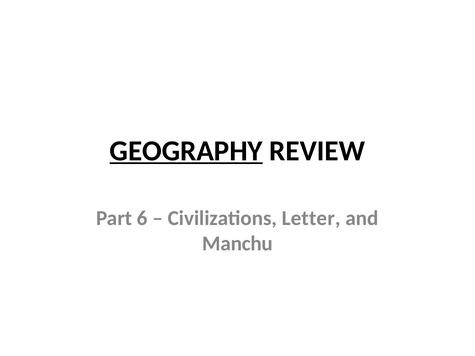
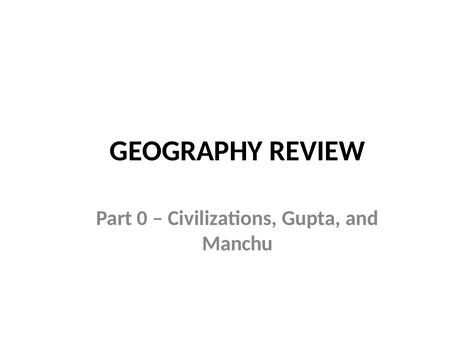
GEOGRAPHY underline: present -> none
6: 6 -> 0
Letter: Letter -> Gupta
